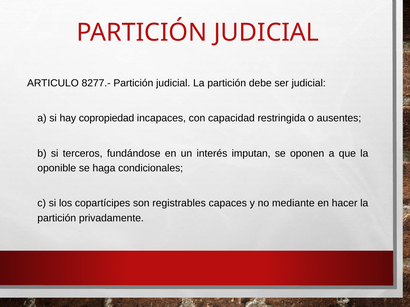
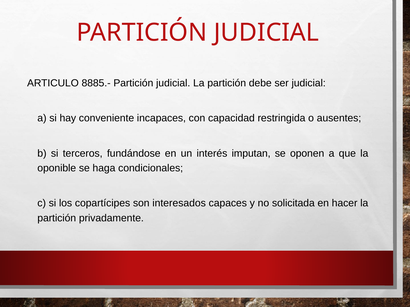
8277.-: 8277.- -> 8885.-
copropiedad: copropiedad -> conveniente
registrables: registrables -> interesados
mediante: mediante -> solicitada
